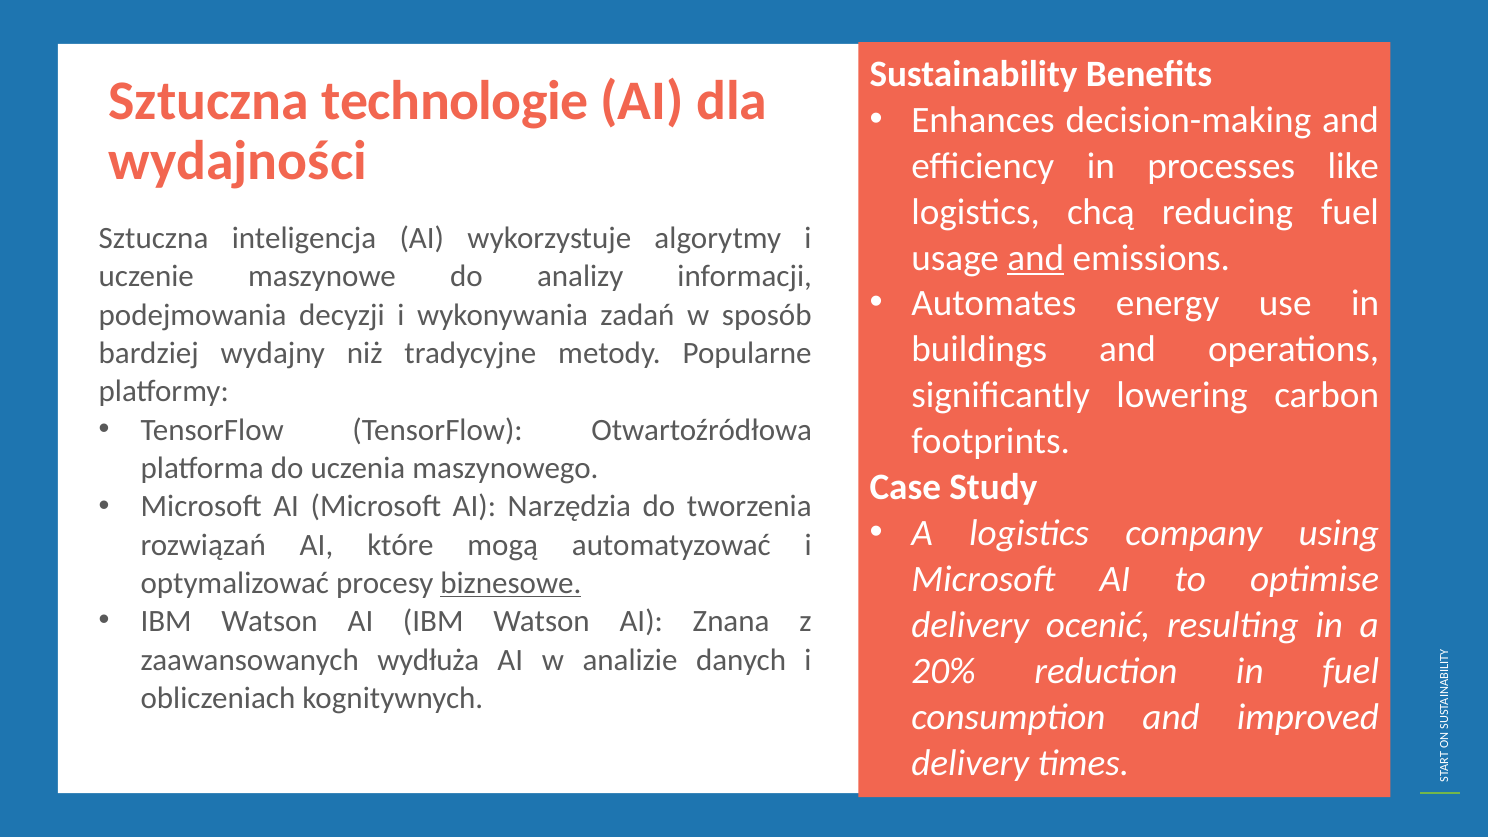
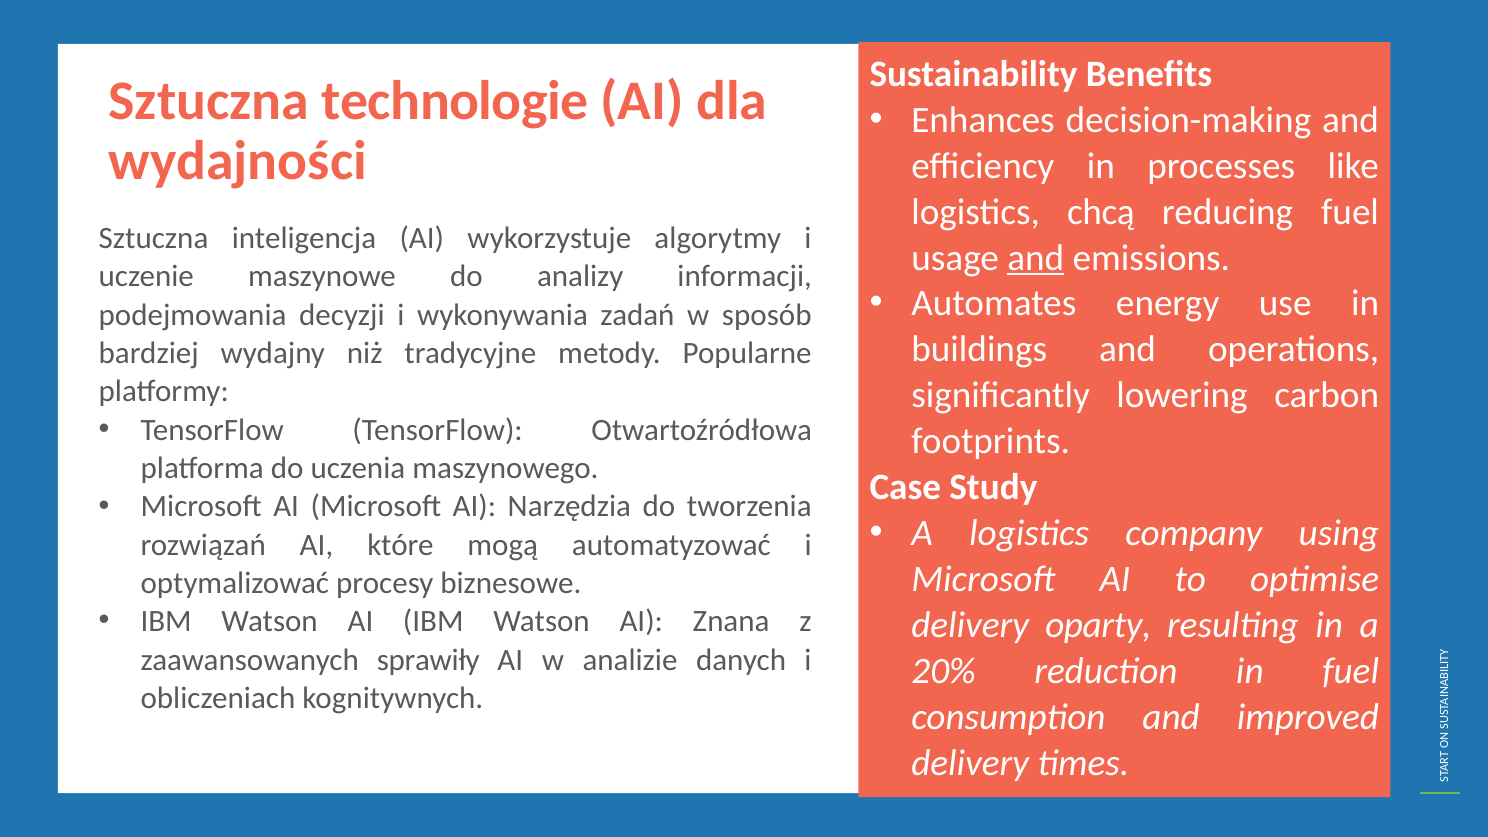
biznesowe underline: present -> none
ocenić: ocenić -> oparty
wydłuża: wydłuża -> sprawiły
